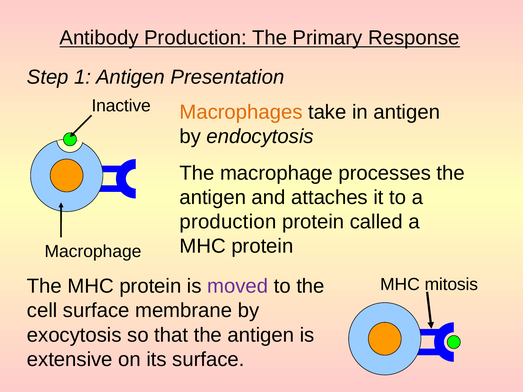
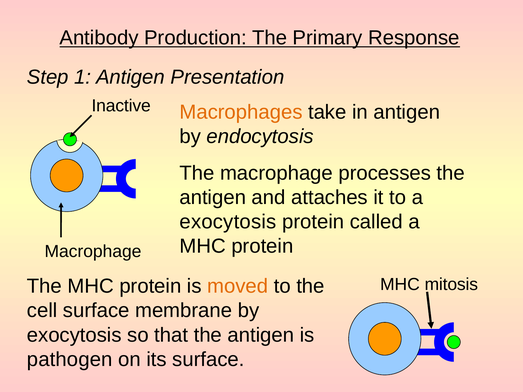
production at (228, 222): production -> exocytosis
moved colour: purple -> orange
extensive: extensive -> pathogen
